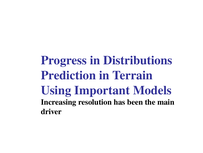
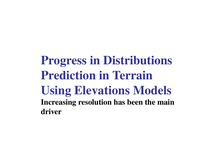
Important: Important -> Elevations
